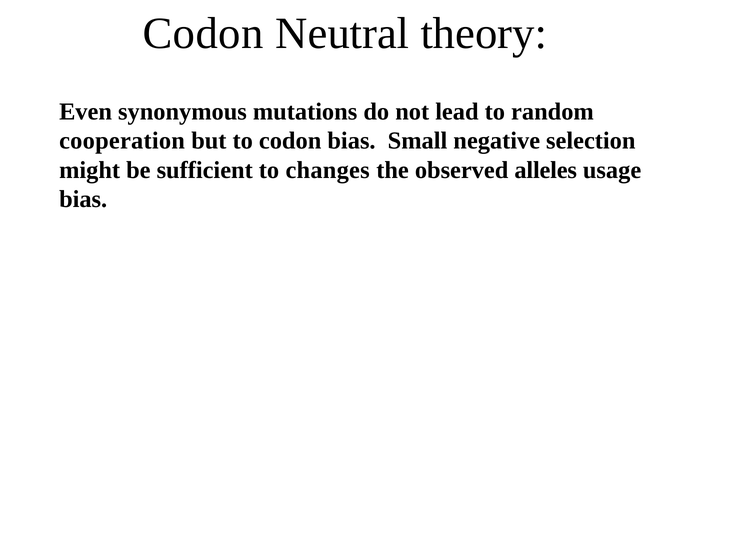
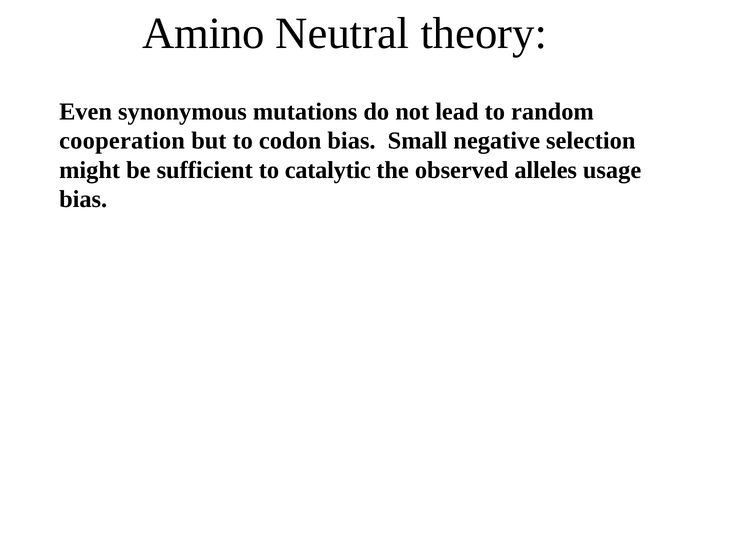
Codon at (203, 34): Codon -> Amino
changes: changes -> catalytic
